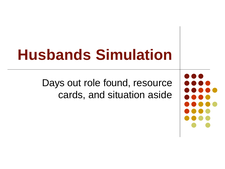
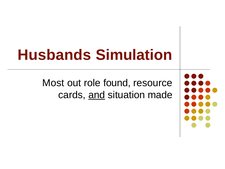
Days: Days -> Most
and underline: none -> present
aside: aside -> made
